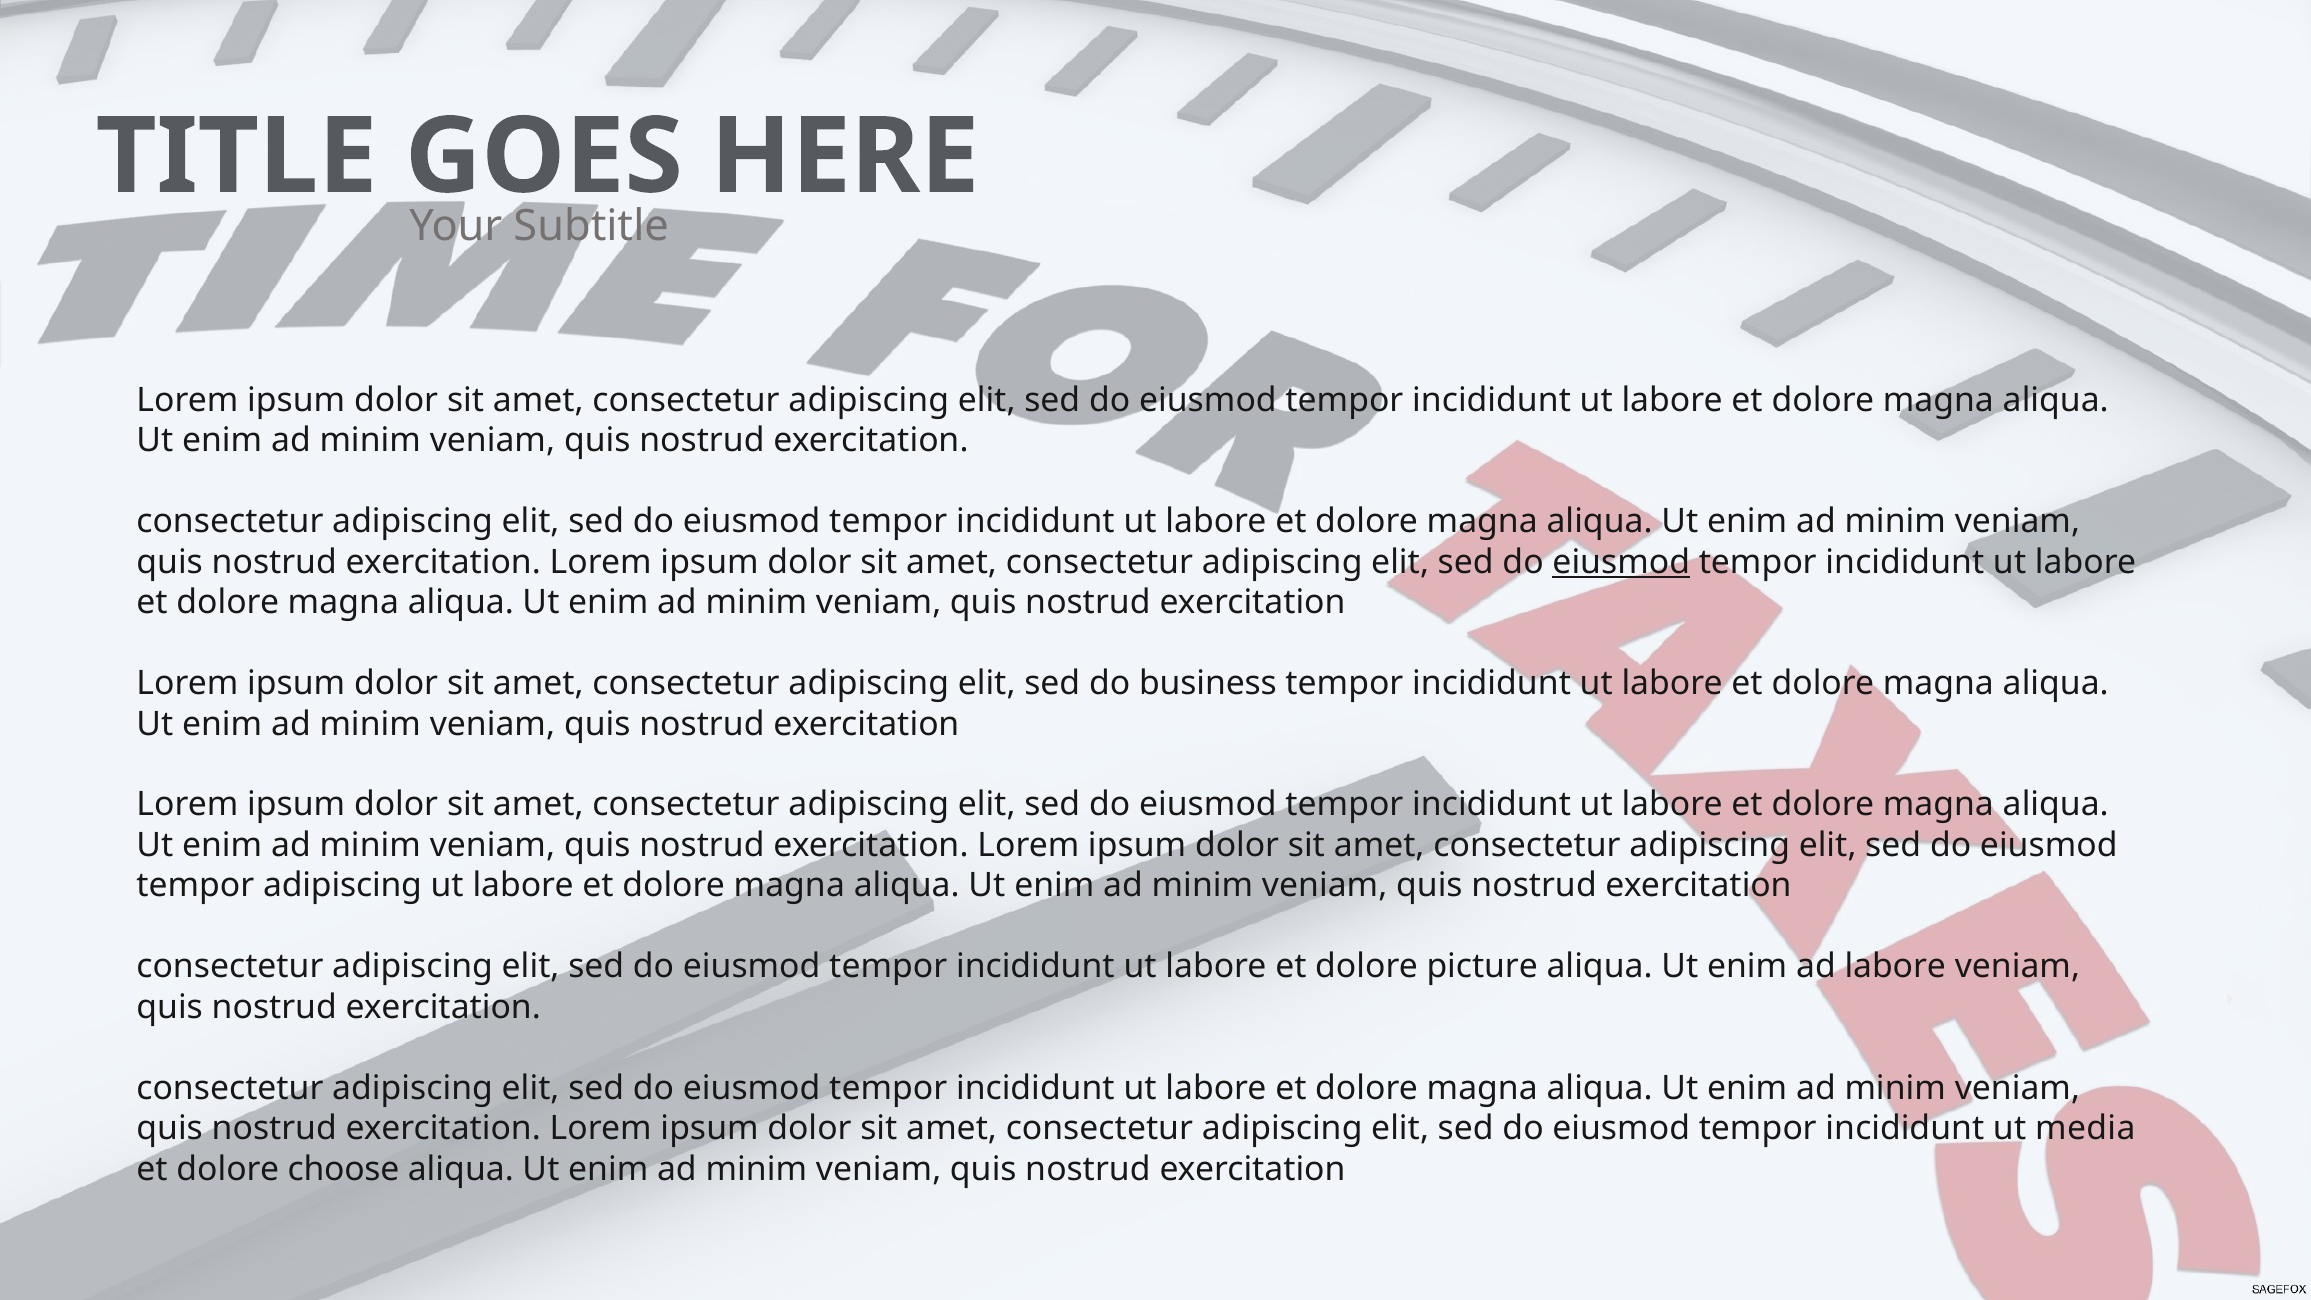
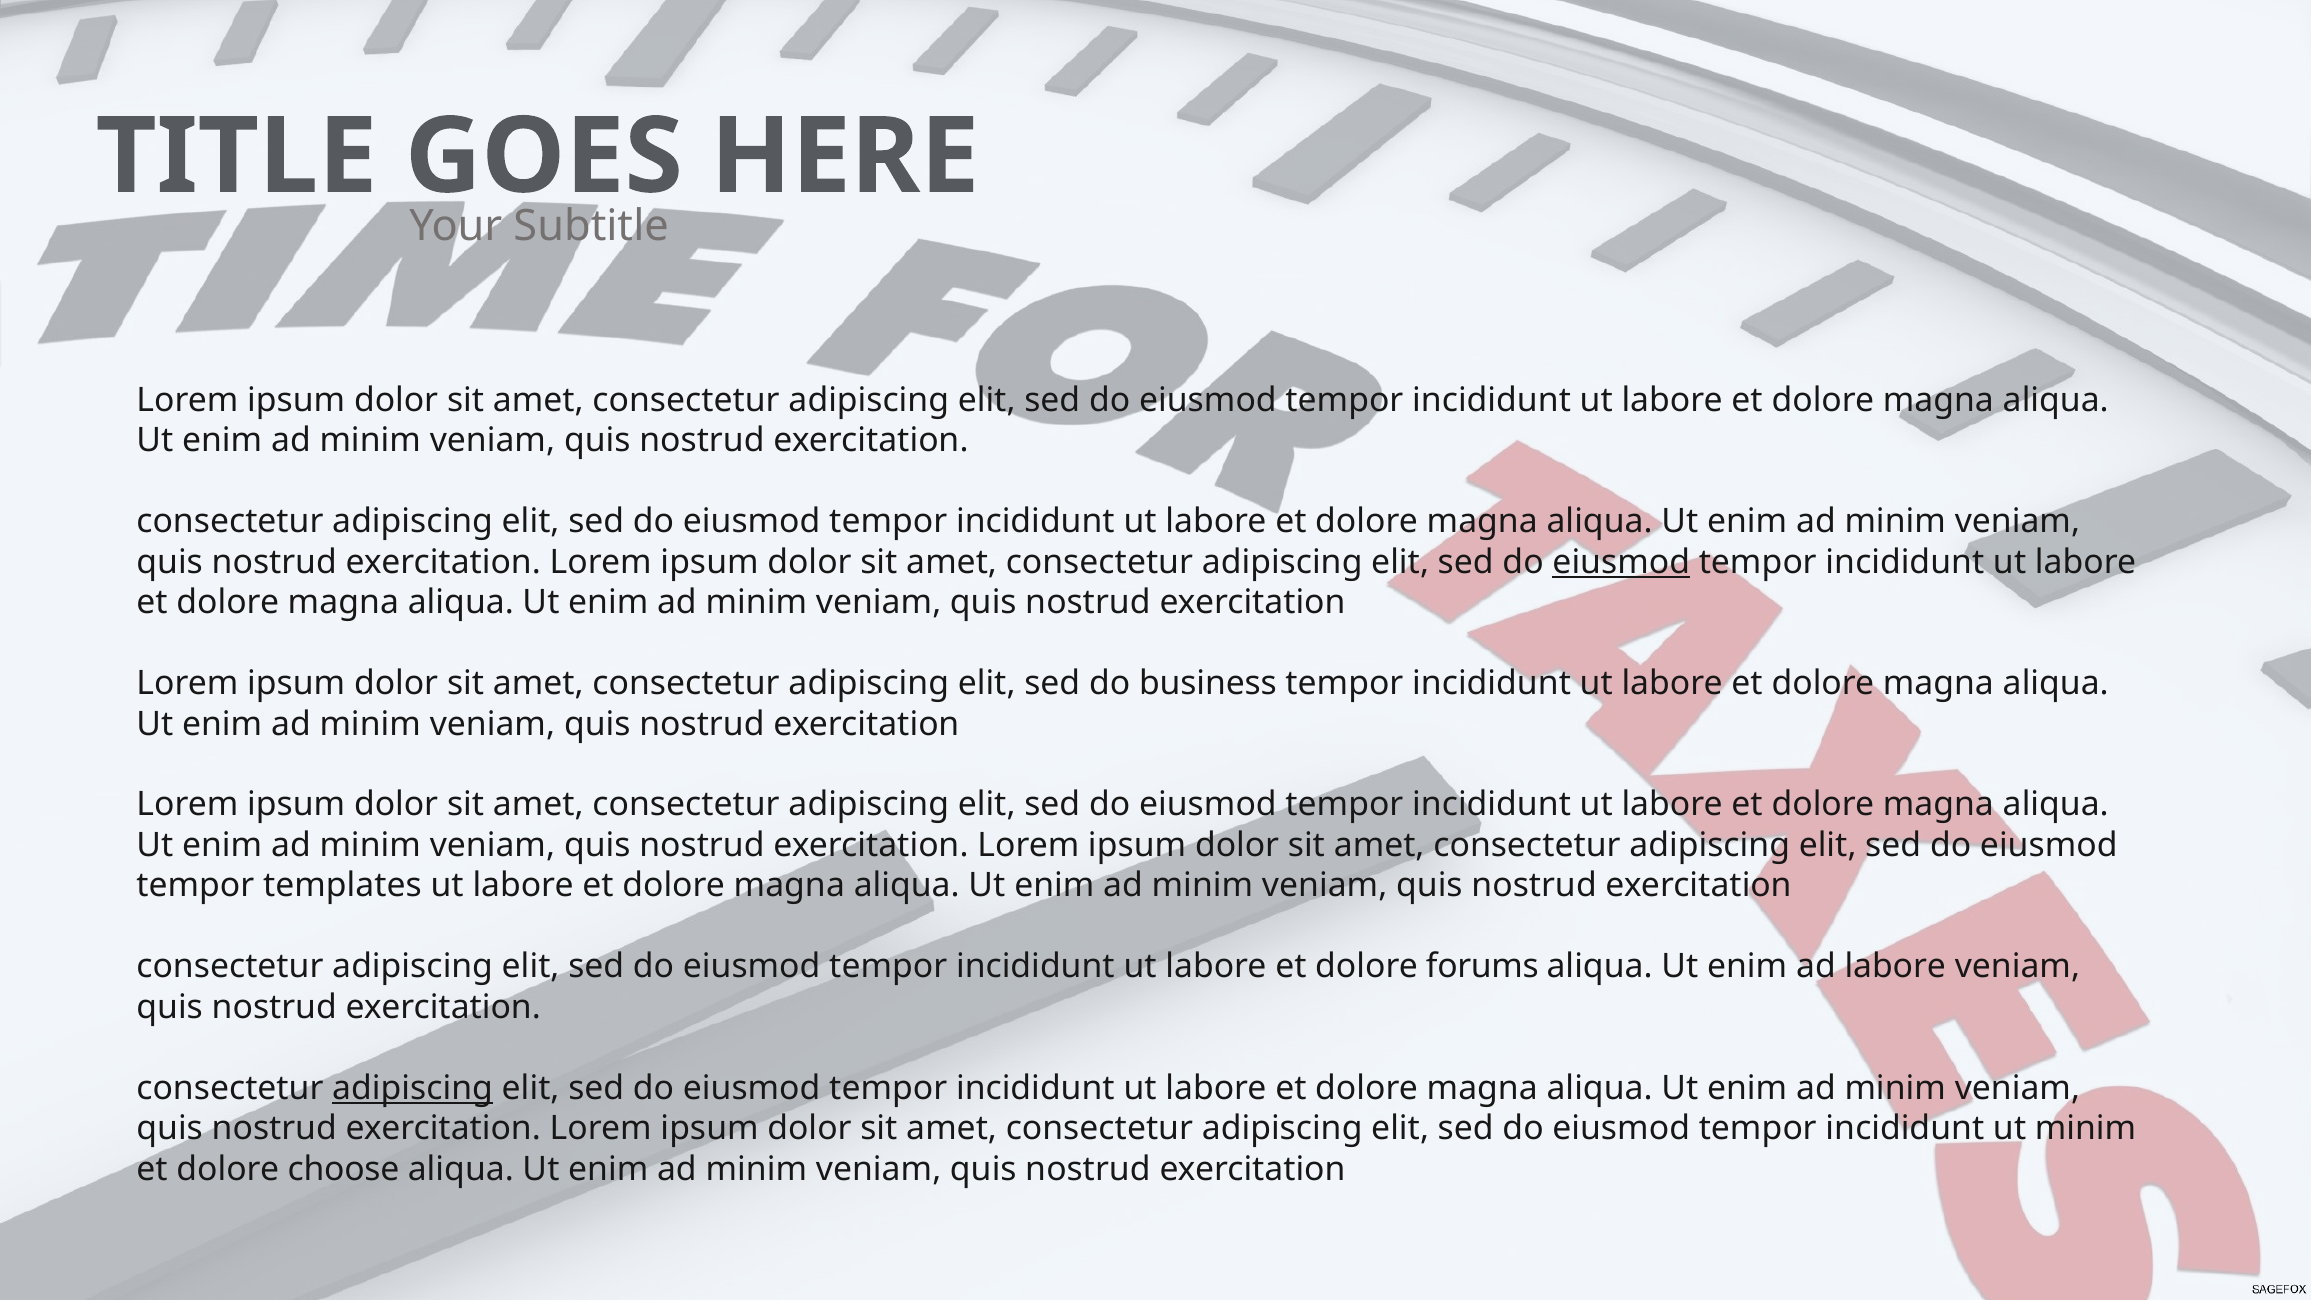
tempor adipiscing: adipiscing -> templates
picture: picture -> forums
adipiscing at (413, 1088) underline: none -> present
ut media: media -> minim
